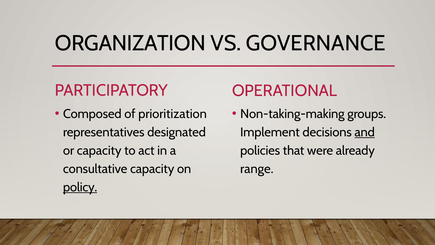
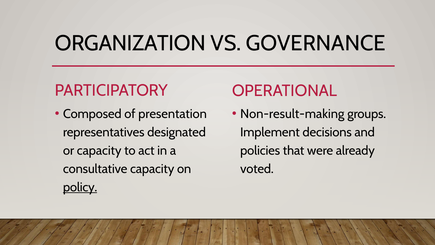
Non-taking-making: Non-taking-making -> Non-result-making
prioritization: prioritization -> presentation
and underline: present -> none
range: range -> voted
